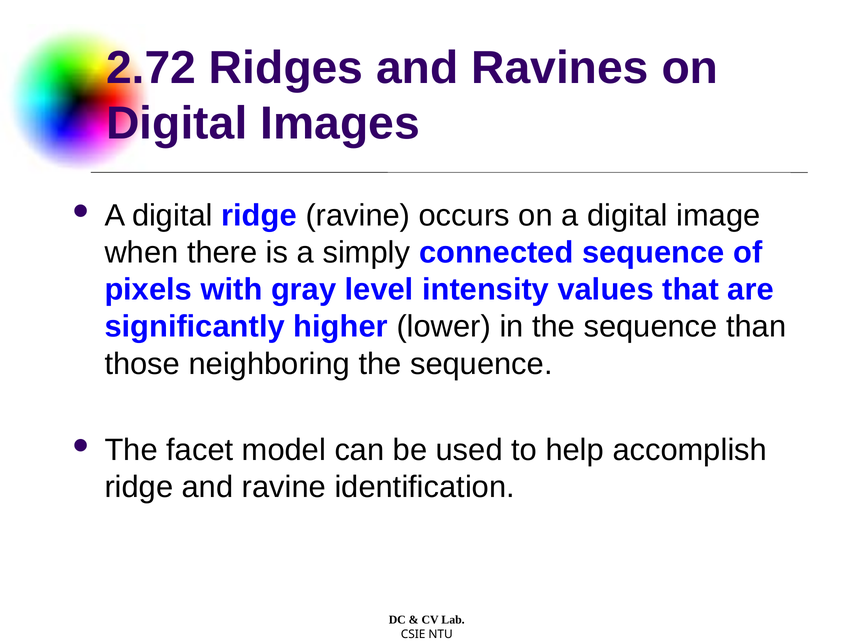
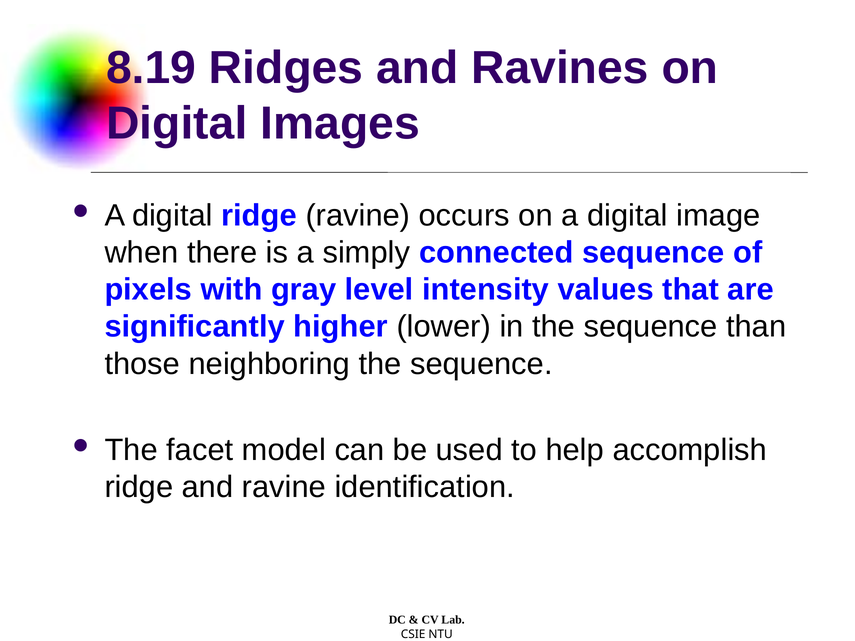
2.72: 2.72 -> 8.19
